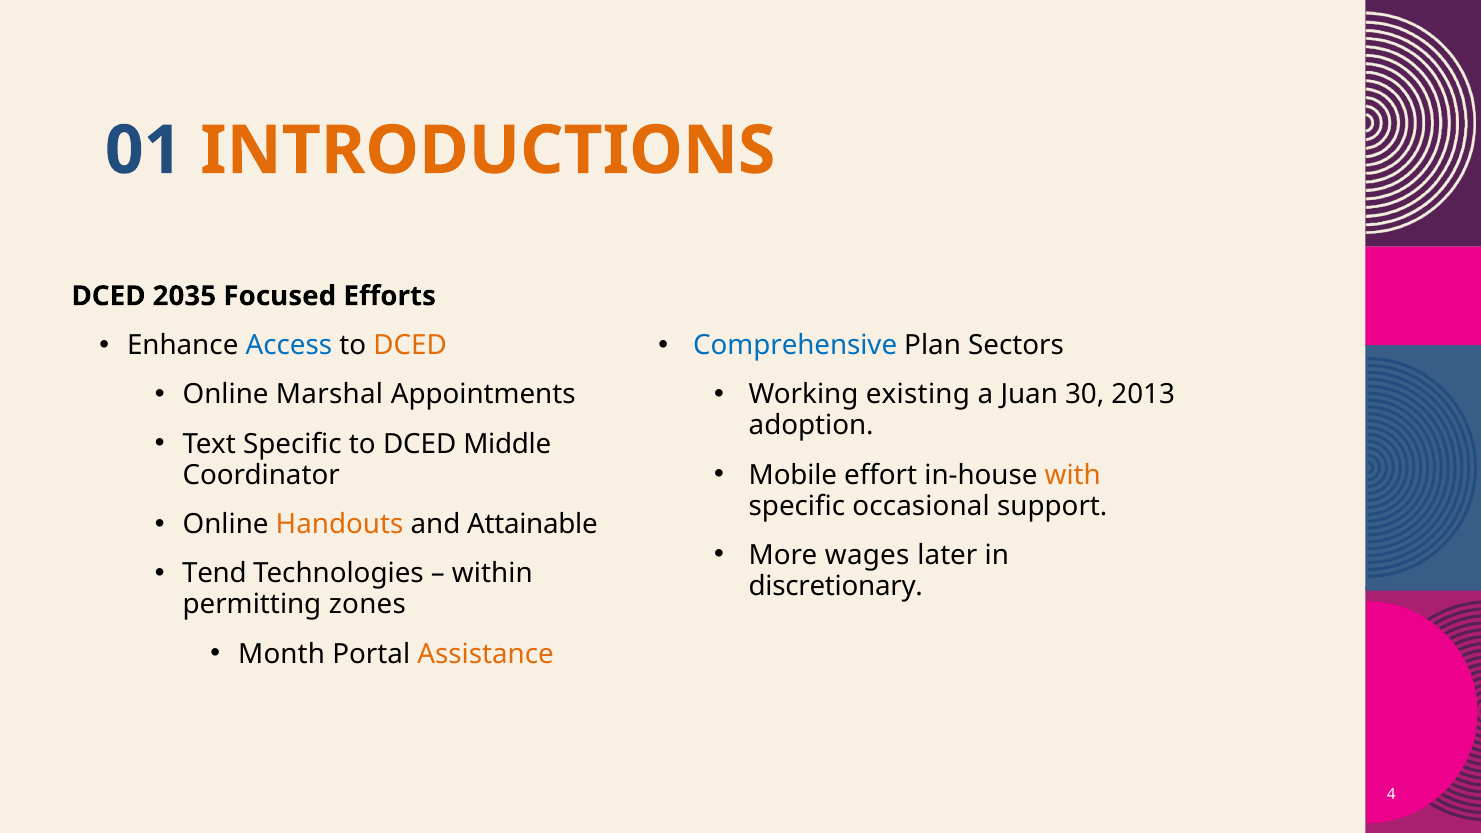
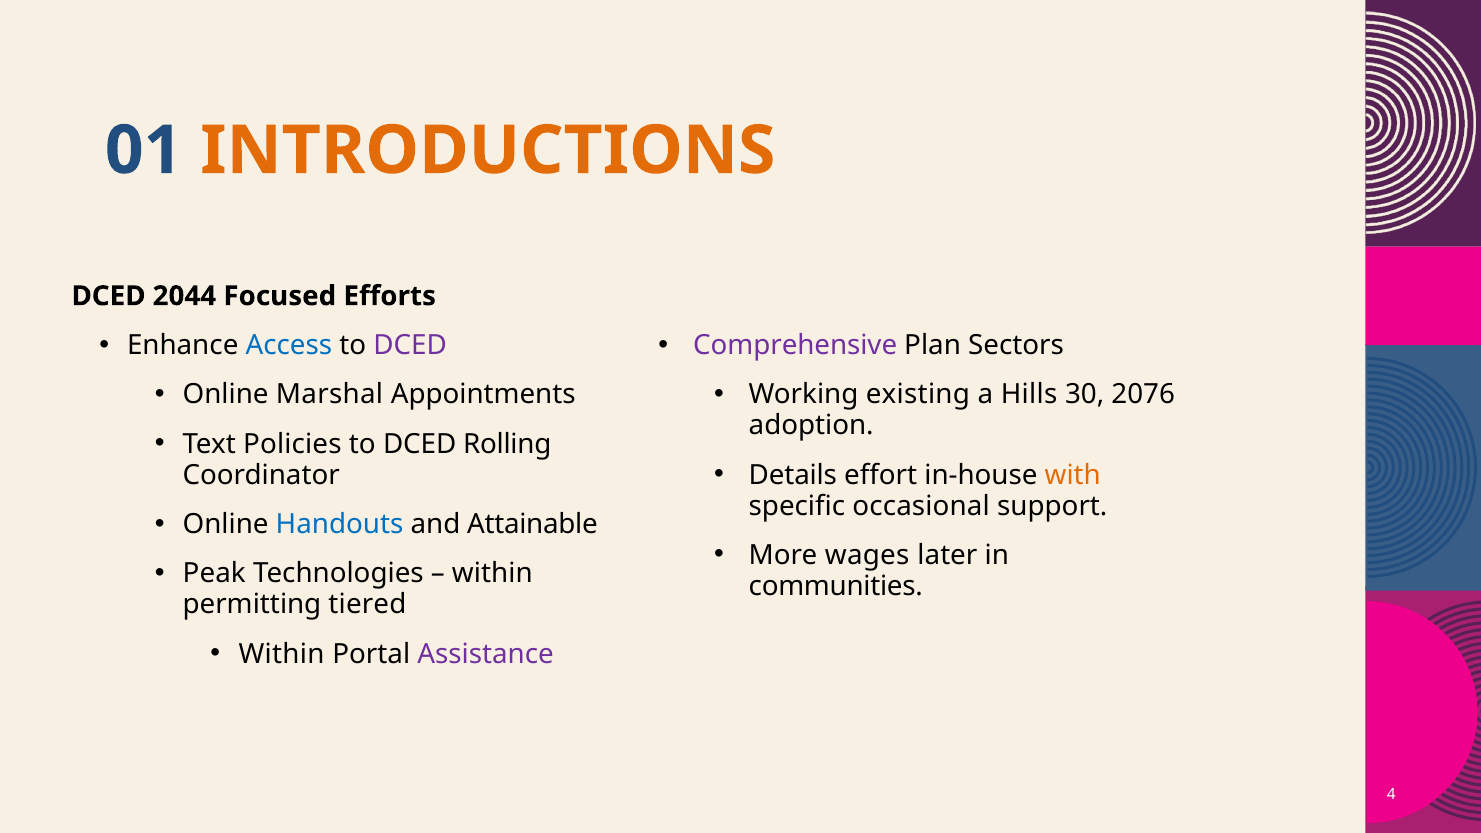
2035: 2035 -> 2044
DCED at (410, 345) colour: orange -> purple
Comprehensive colour: blue -> purple
Juan: Juan -> Hills
2013: 2013 -> 2076
Text Specific: Specific -> Policies
Middle: Middle -> Rolling
Mobile: Mobile -> Details
Handouts colour: orange -> blue
Tend: Tend -> Peak
discretionary: discretionary -> communities
zones: zones -> tiered
Month at (282, 654): Month -> Within
Assistance colour: orange -> purple
